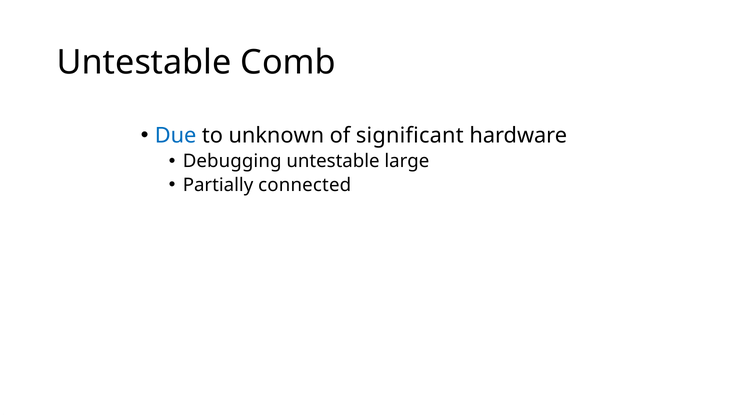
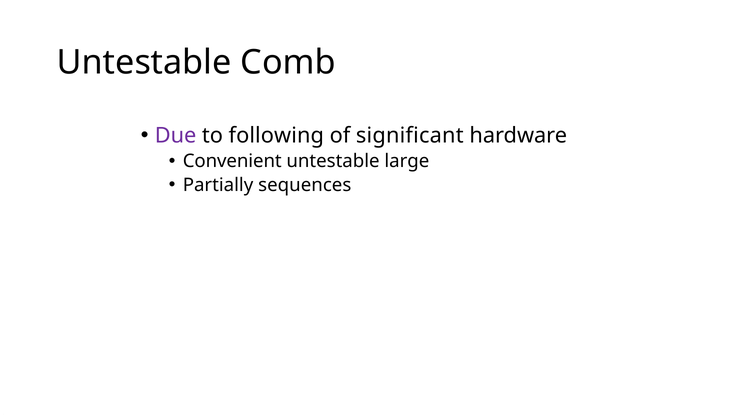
Due colour: blue -> purple
unknown: unknown -> following
Debugging: Debugging -> Convenient
connected: connected -> sequences
